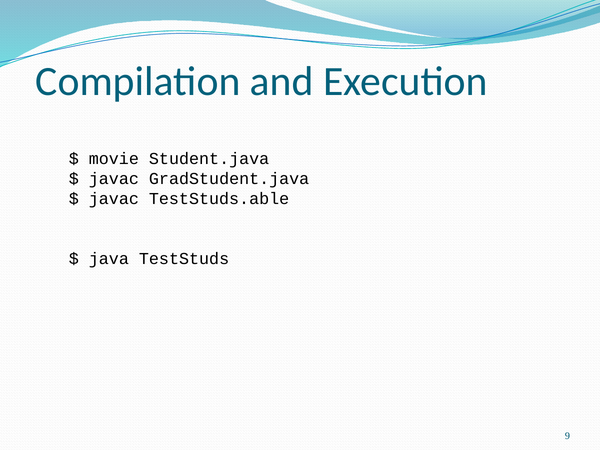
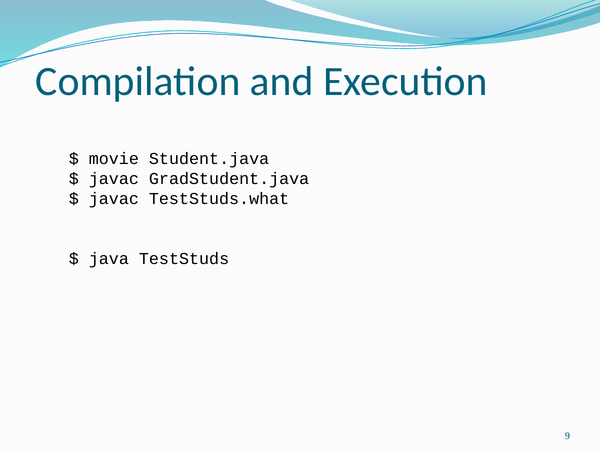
TestStuds.able: TestStuds.able -> TestStuds.what
